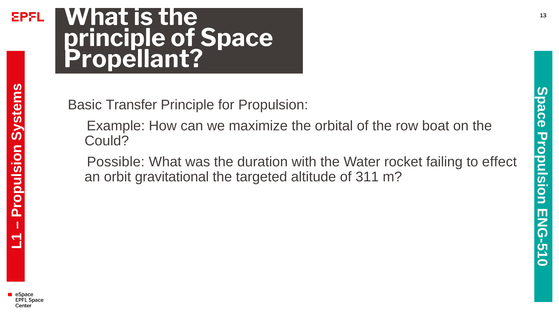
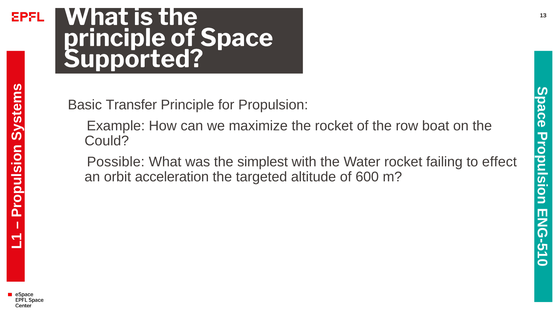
Propellant: Propellant -> Supported
the orbital: orbital -> rocket
duration: duration -> simplest
gravitational: gravitational -> acceleration
311: 311 -> 600
